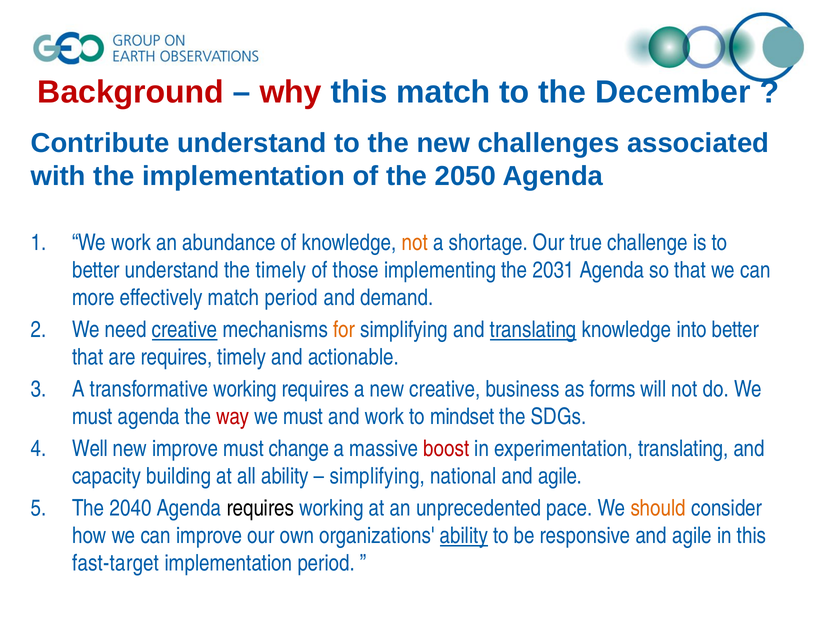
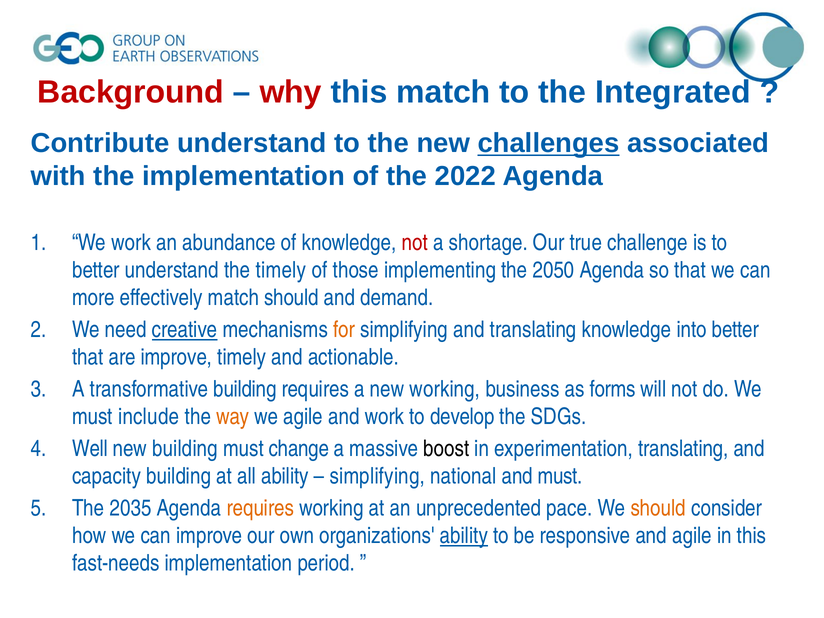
December: December -> Integrated
challenges underline: none -> present
2050: 2050 -> 2022
not at (415, 243) colour: orange -> red
2031: 2031 -> 2050
match period: period -> should
translating at (533, 330) underline: present -> none
are requires: requires -> improve
transformative working: working -> building
new creative: creative -> working
must agenda: agenda -> include
way colour: red -> orange
must at (303, 417): must -> agile
mindset: mindset -> develop
new improve: improve -> building
boost colour: red -> black
national and agile: agile -> must
2040: 2040 -> 2035
requires at (260, 508) colour: black -> orange
fast-target: fast-target -> fast-needs
